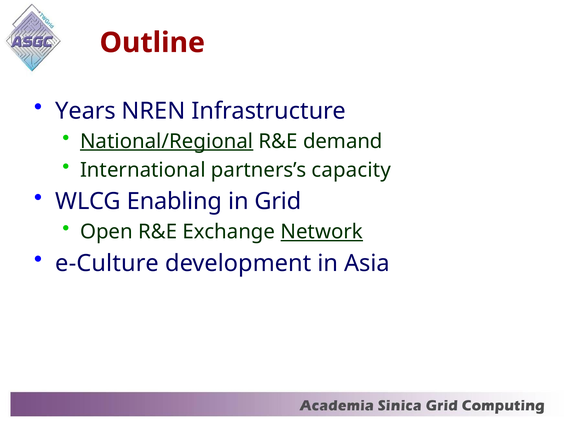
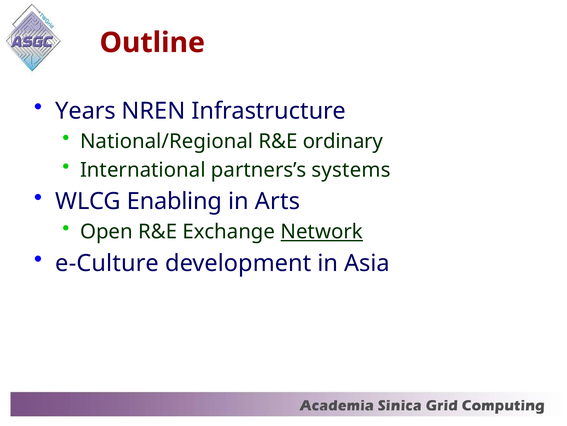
National/Regional underline: present -> none
demand: demand -> ordinary
capacity: capacity -> systems
Grid: Grid -> Arts
